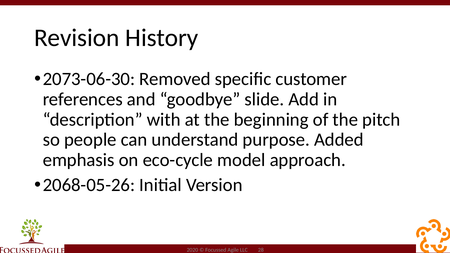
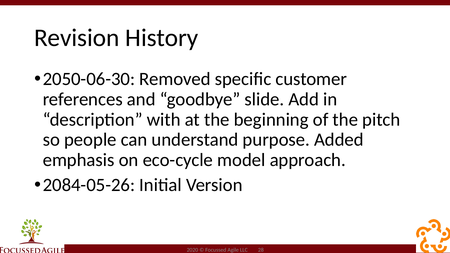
2073-06-30: 2073-06-30 -> 2050-06-30
2068-05-26: 2068-05-26 -> 2084-05-26
